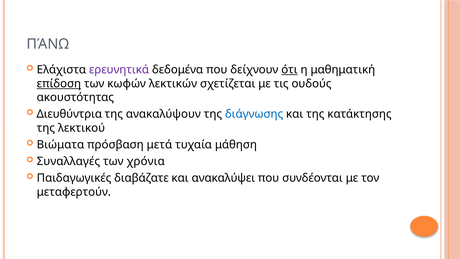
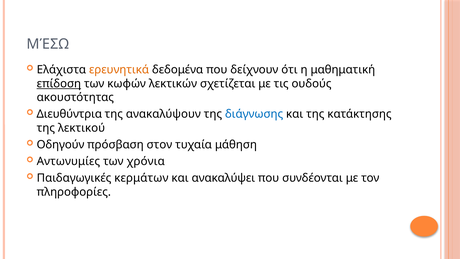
ΠΆΝΩ: ΠΆΝΩ -> ΜΈΣΩ
ερευνητικά colour: purple -> orange
ότι underline: present -> none
Βιώματα: Βιώματα -> Οδηγούν
μετά: μετά -> στον
Συναλλαγές: Συναλλαγές -> Αντωνυμίες
διαβάζατε: διαβάζατε -> κερμάτων
μεταφερτούν: μεταφερτούν -> πληροφορίες
